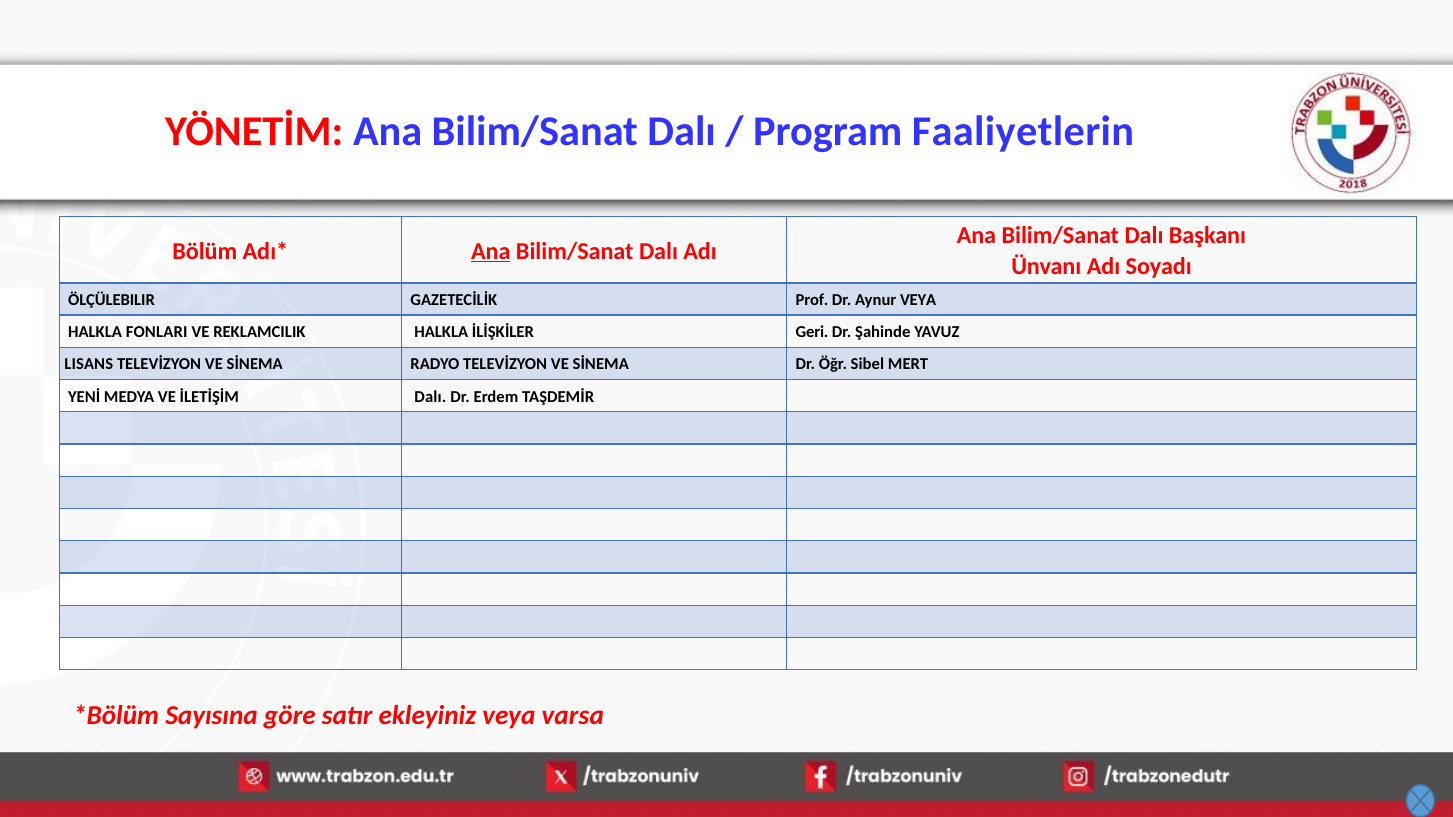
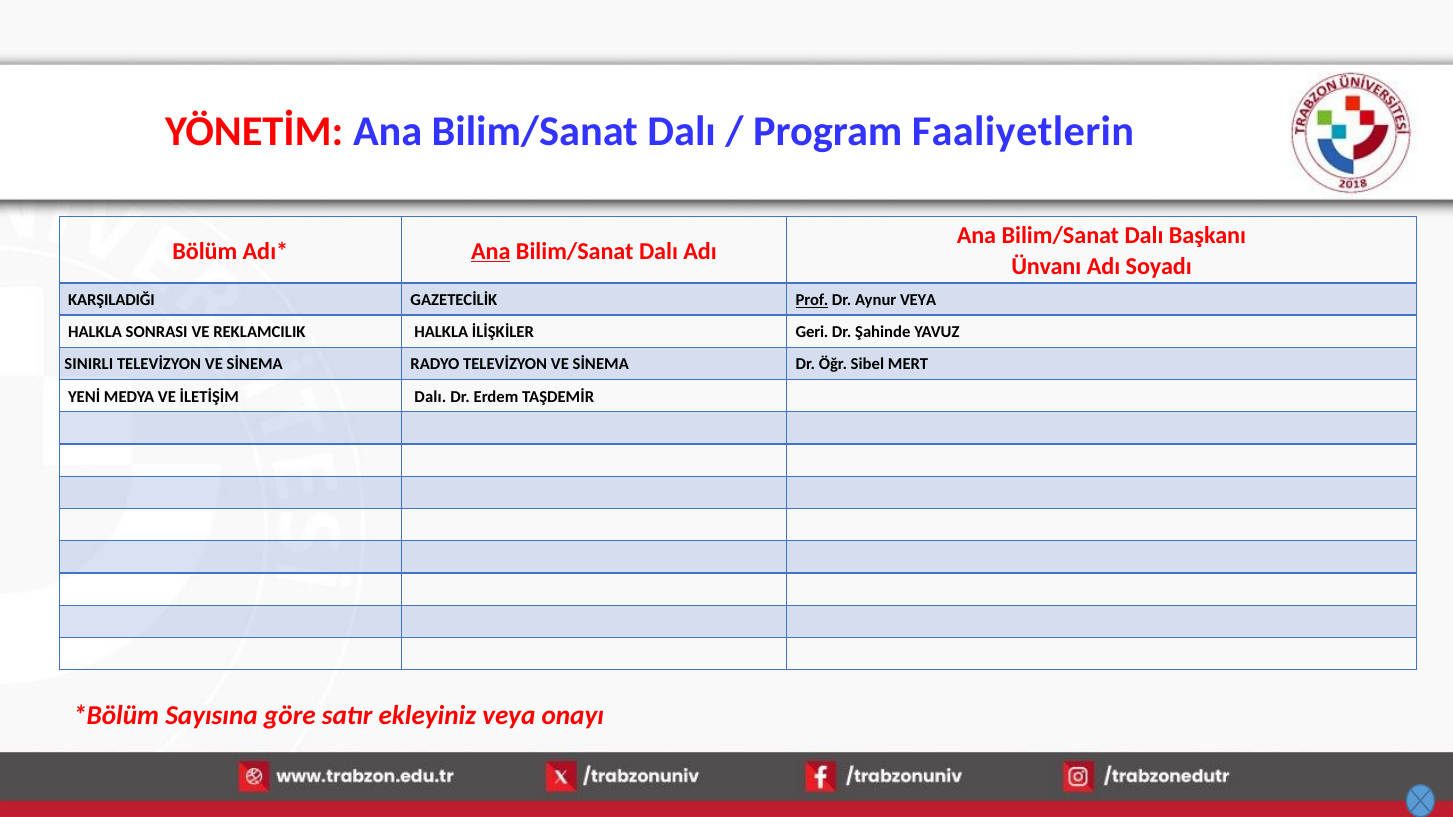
ÖLÇÜLEBILIR: ÖLÇÜLEBILIR -> KARŞILADIĞI
Prof underline: none -> present
FONLARI: FONLARI -> SONRASI
LISANS: LISANS -> SINIRLI
varsa: varsa -> onayı
